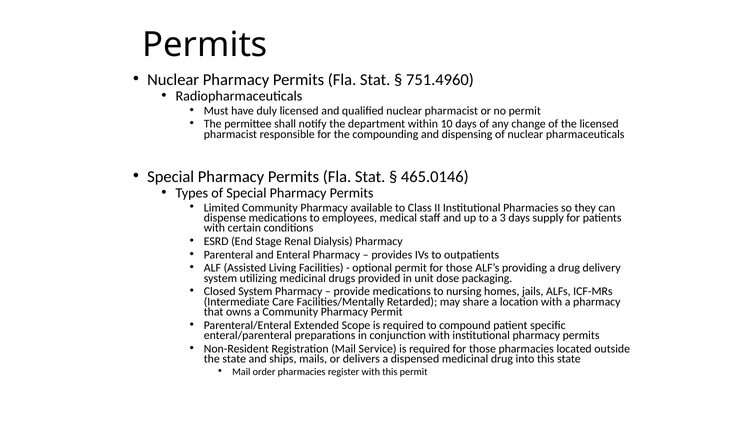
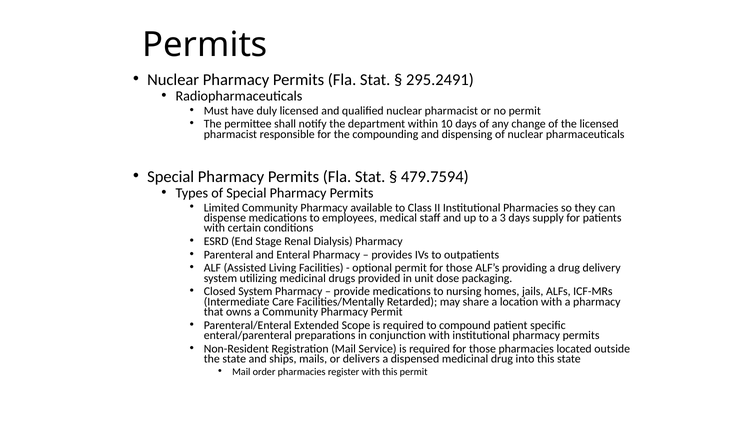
751.4960: 751.4960 -> 295.2491
465.0146: 465.0146 -> 479.7594
